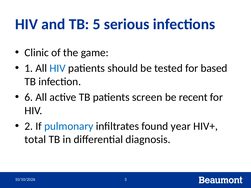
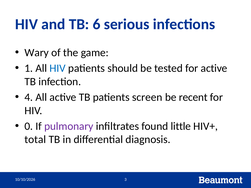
5: 5 -> 6
Clinic: Clinic -> Wary
for based: based -> active
6: 6 -> 4
2: 2 -> 0
pulmonary colour: blue -> purple
year: year -> little
